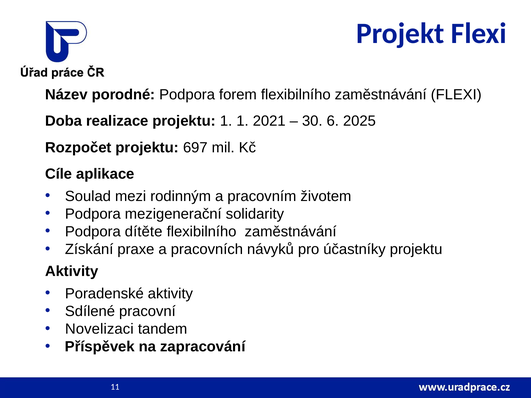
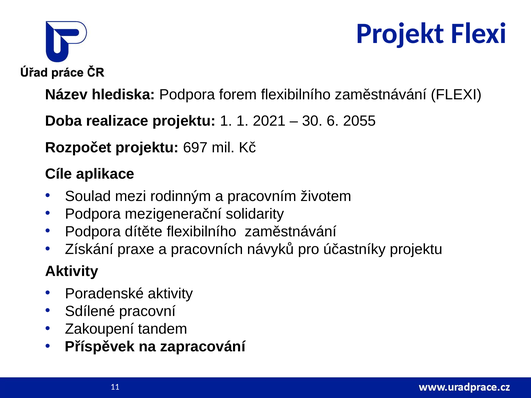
porodné: porodné -> hlediska
2025: 2025 -> 2055
Novelizaci: Novelizaci -> Zakoupení
